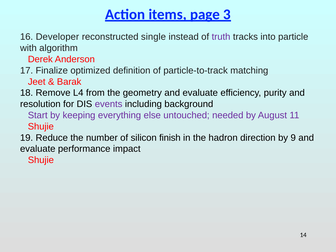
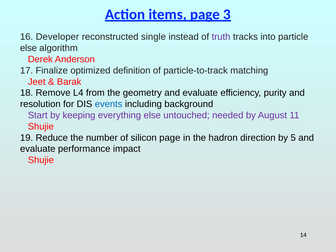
with at (28, 48): with -> else
events colour: purple -> blue
silicon finish: finish -> page
9: 9 -> 5
